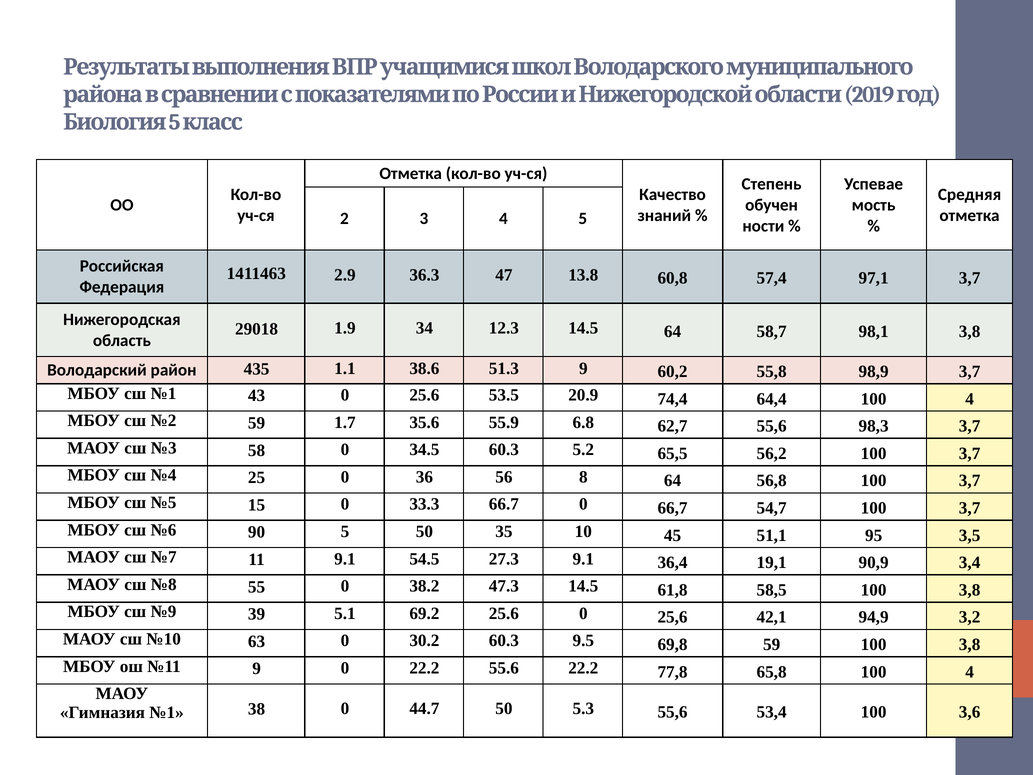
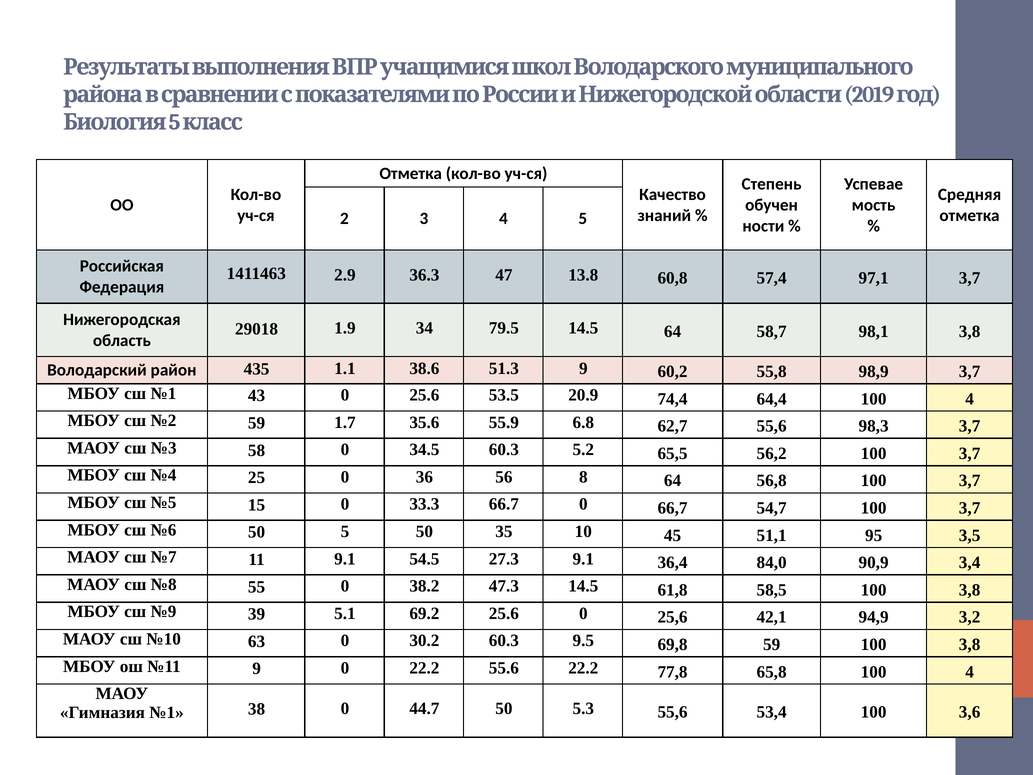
12.3: 12.3 -> 79.5
№6 90: 90 -> 50
19,1: 19,1 -> 84,0
